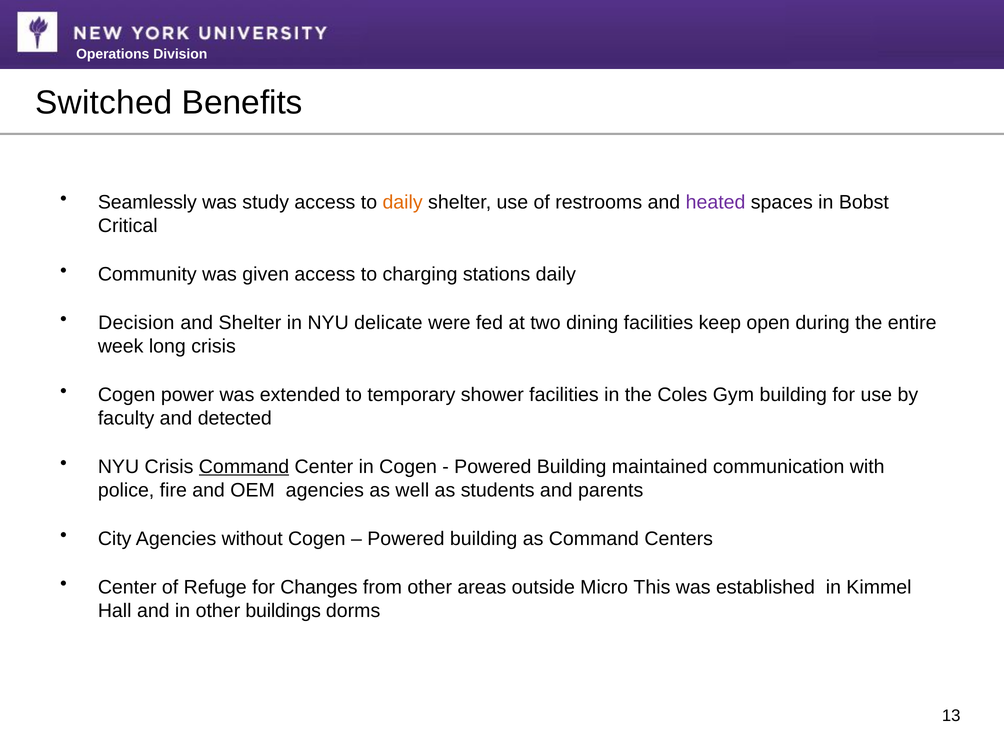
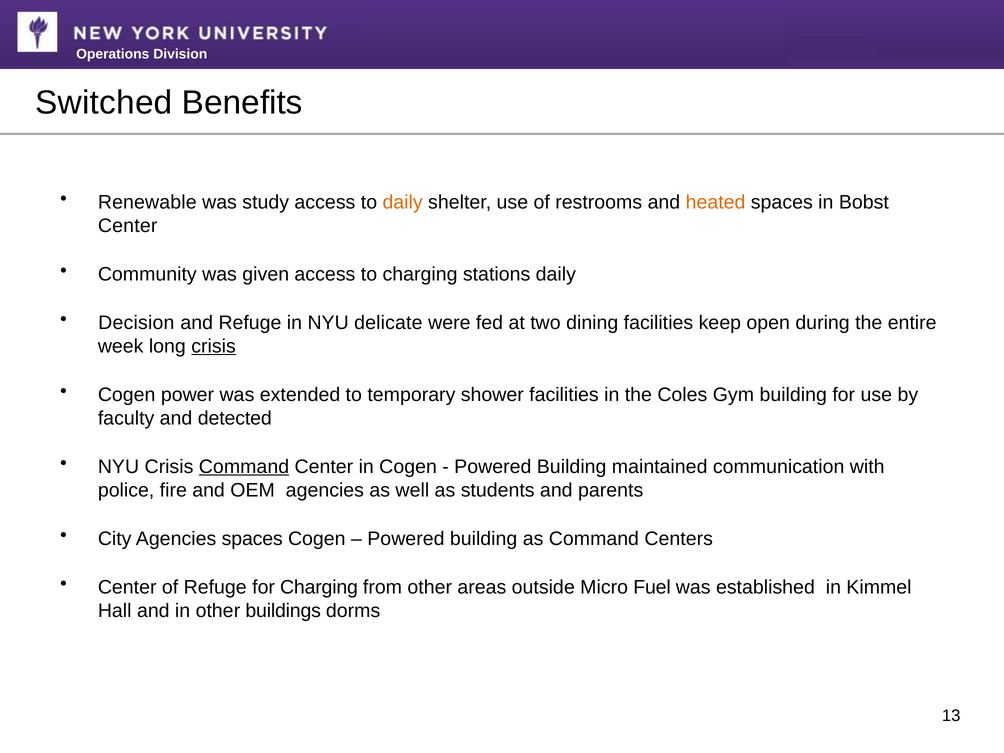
Seamlessly: Seamlessly -> Renewable
heated colour: purple -> orange
Critical at (128, 226): Critical -> Center
and Shelter: Shelter -> Refuge
crisis at (214, 346) underline: none -> present
Agencies without: without -> spaces
for Changes: Changes -> Charging
This: This -> Fuel
